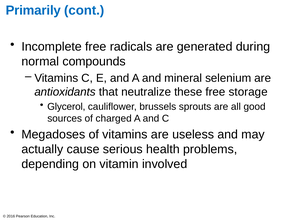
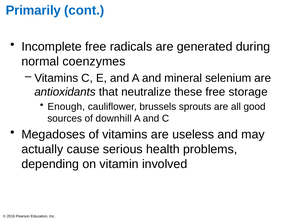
compounds: compounds -> coenzymes
Glycerol: Glycerol -> Enough
charged: charged -> downhill
